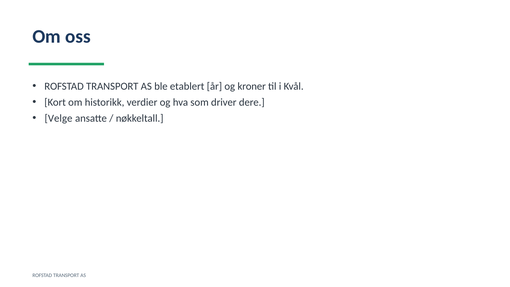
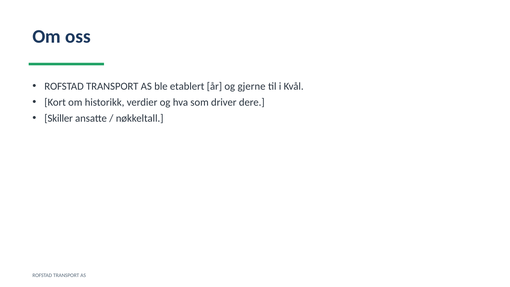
kroner: kroner -> gjerne
Velge: Velge -> Skiller
